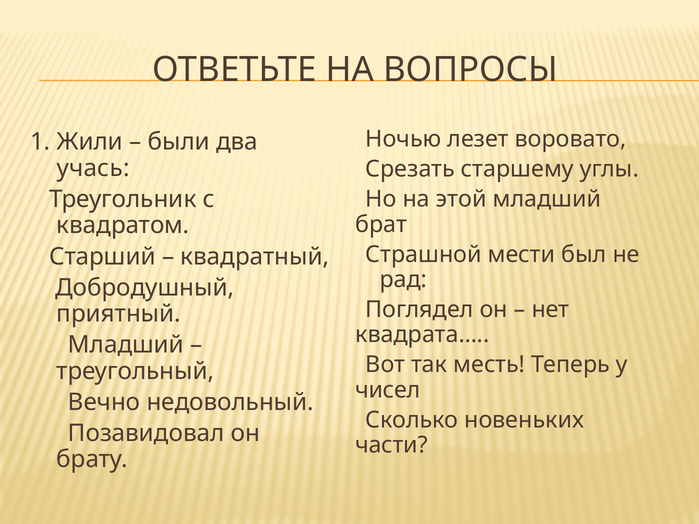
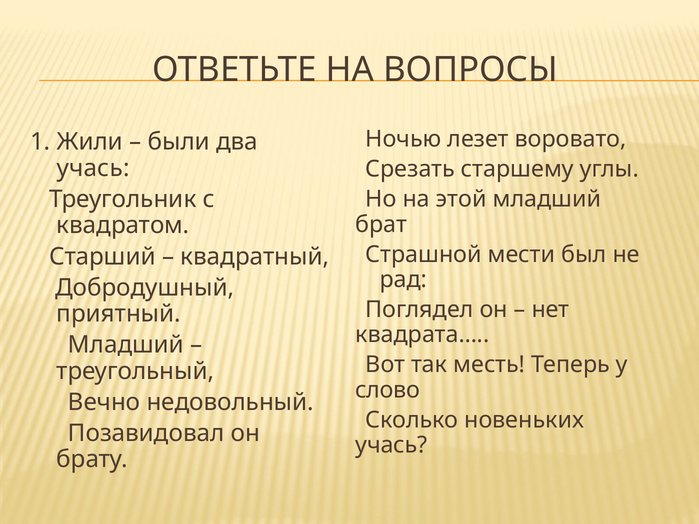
чисел: чисел -> слово
части at (391, 445): части -> учась
